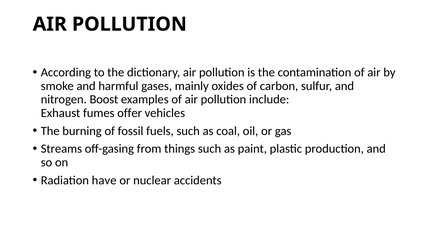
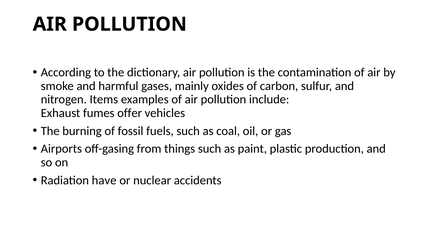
Boost: Boost -> Items
Streams: Streams -> Airports
